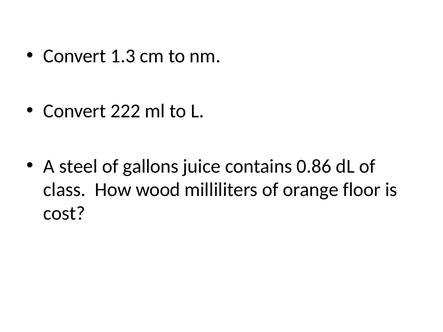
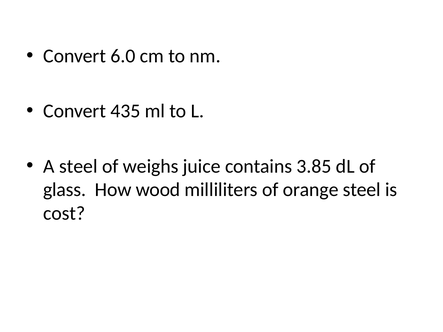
1.3: 1.3 -> 6.0
222: 222 -> 435
gallons: gallons -> weighs
0.86: 0.86 -> 3.85
class: class -> glass
orange floor: floor -> steel
